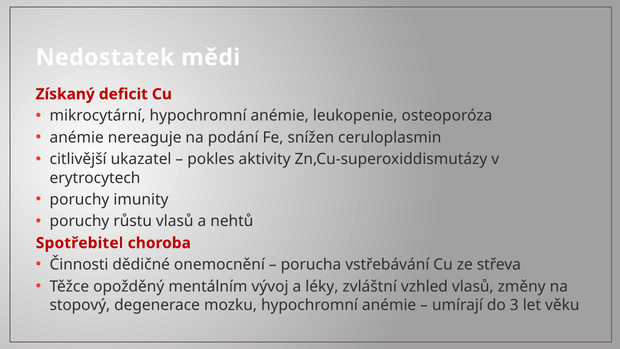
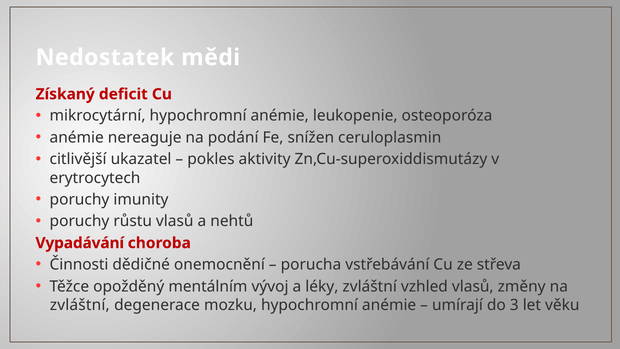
Spotřebitel: Spotřebitel -> Vypadávání
stopový at (80, 305): stopový -> zvláštní
